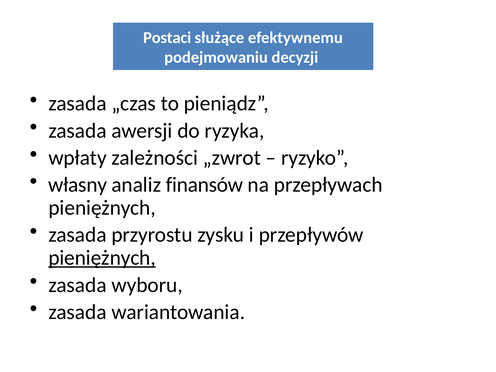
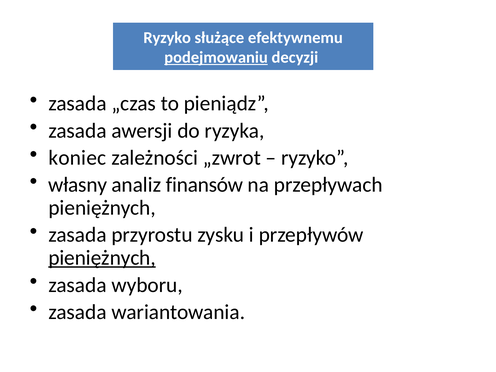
Postaci at (167, 38): Postaci -> Ryzyko
podejmowaniu underline: none -> present
wpłaty: wpłaty -> koniec
